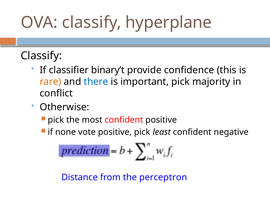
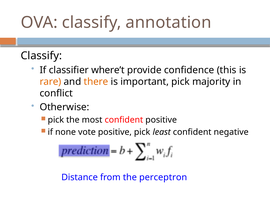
hyperplane: hyperplane -> annotation
binary’t: binary’t -> where’t
there colour: blue -> orange
